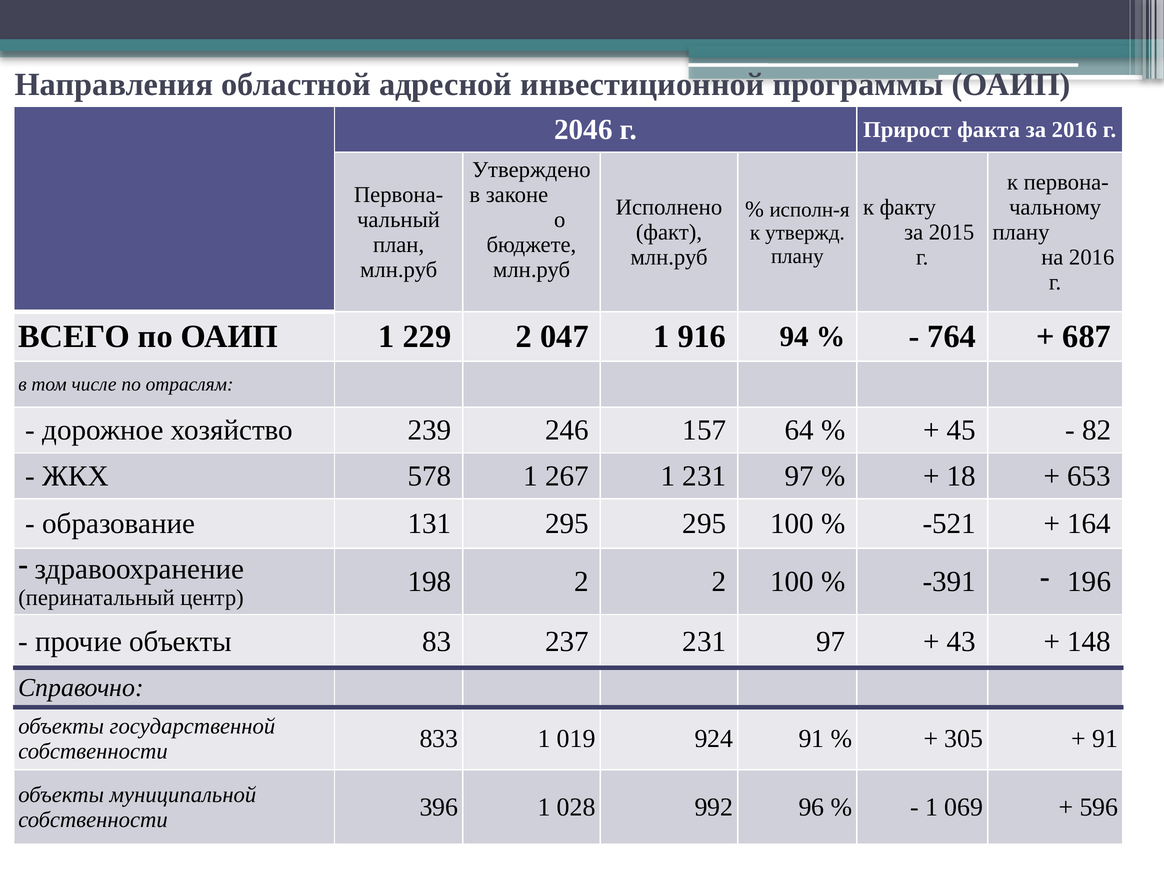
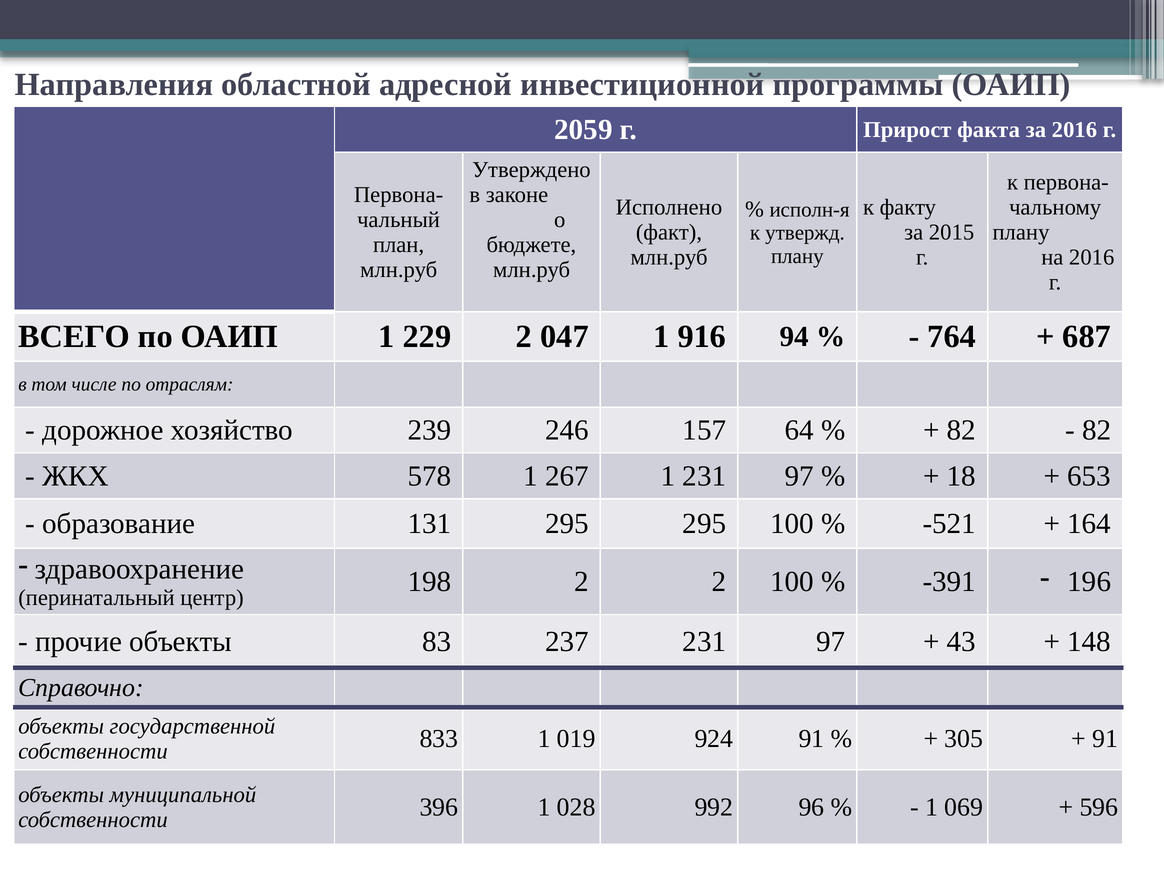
2046: 2046 -> 2059
45 at (961, 430): 45 -> 82
